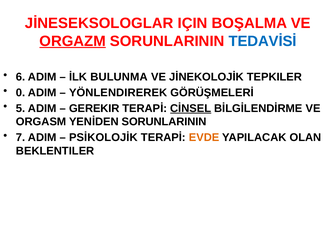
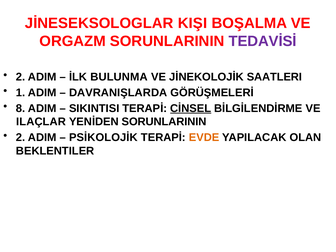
IÇIN: IÇIN -> KIŞI
ORGAZM underline: present -> none
TEDAVİSİ colour: blue -> purple
6 at (21, 77): 6 -> 2
TEPKILER: TEPKILER -> SAATLERI
0: 0 -> 1
YÖNLENDIREREK: YÖNLENDIREREK -> DAVRANIŞLARDA
5: 5 -> 8
GEREKIR: GEREKIR -> SIKINTISI
ORGASM: ORGASM -> ILAÇLAR
7 at (21, 137): 7 -> 2
